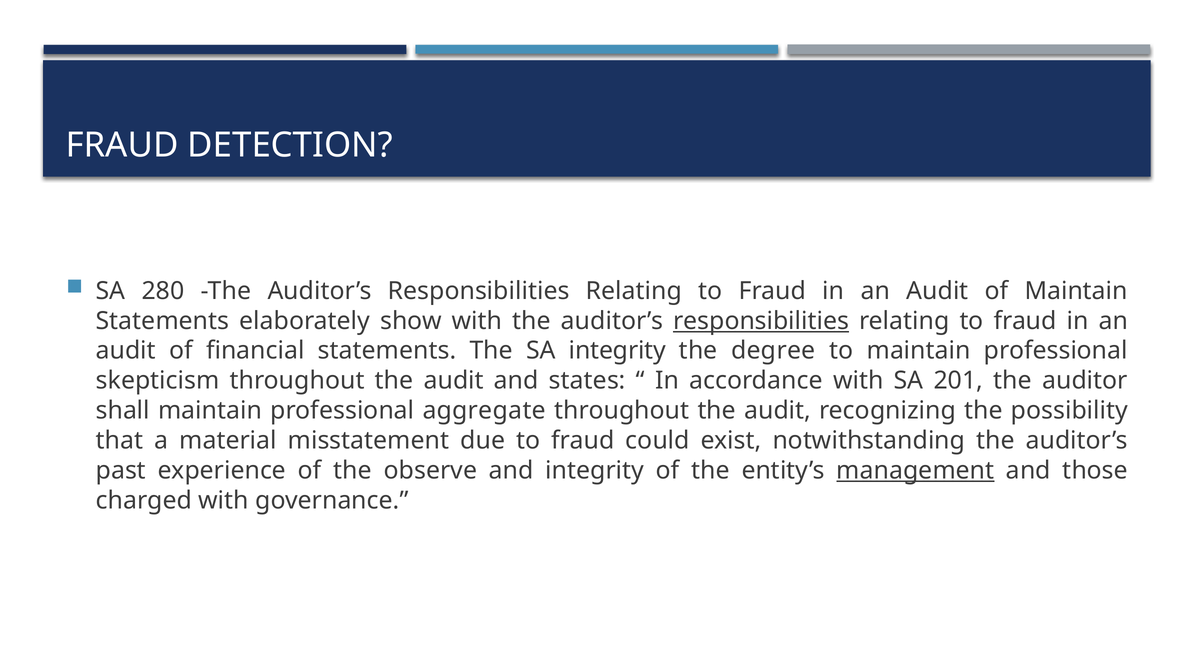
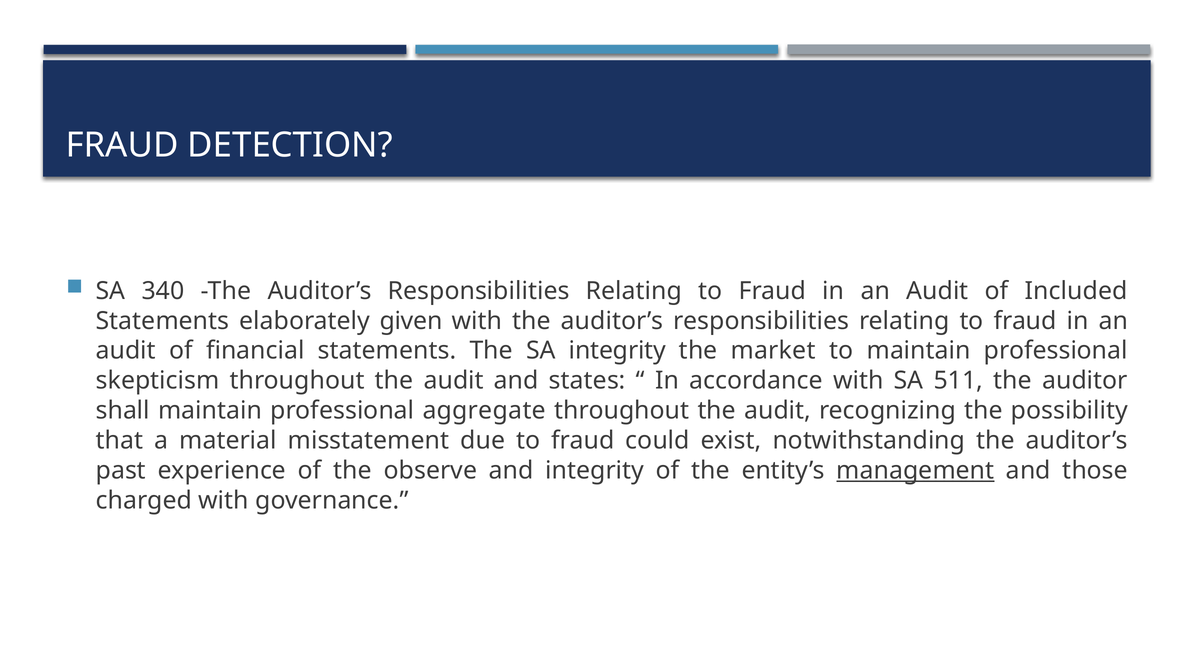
280: 280 -> 340
of Maintain: Maintain -> Included
show: show -> given
responsibilities at (761, 321) underline: present -> none
degree: degree -> market
201: 201 -> 511
